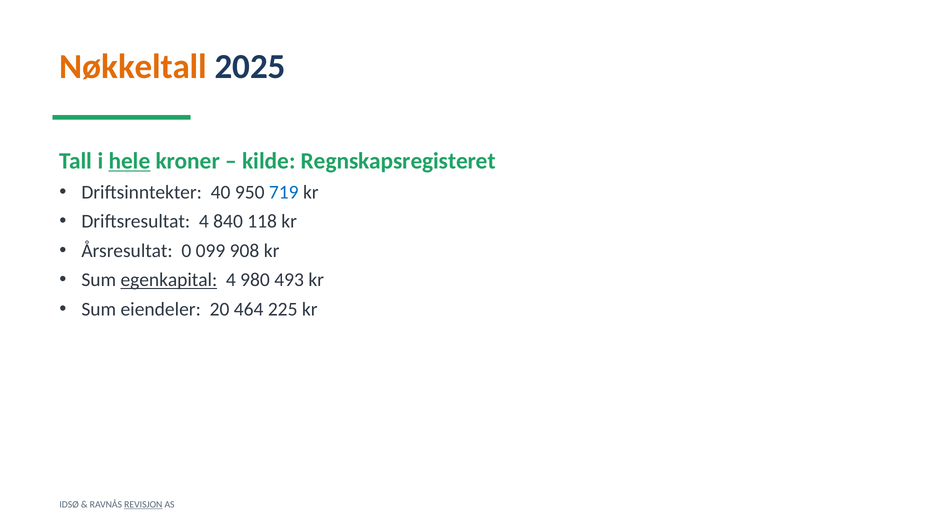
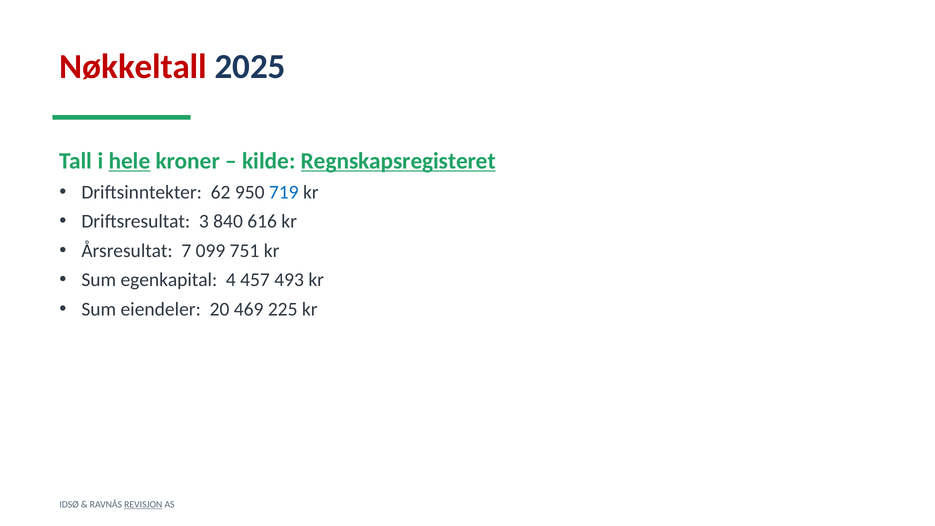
Nøkkeltall colour: orange -> red
Regnskapsregisteret underline: none -> present
40: 40 -> 62
Driftsresultat 4: 4 -> 3
118: 118 -> 616
0: 0 -> 7
908: 908 -> 751
egenkapital underline: present -> none
980: 980 -> 457
464: 464 -> 469
